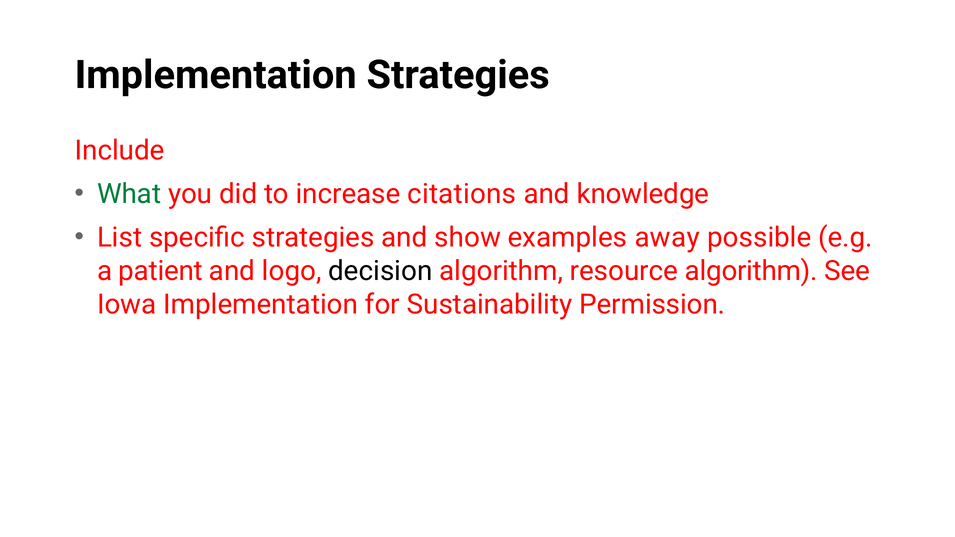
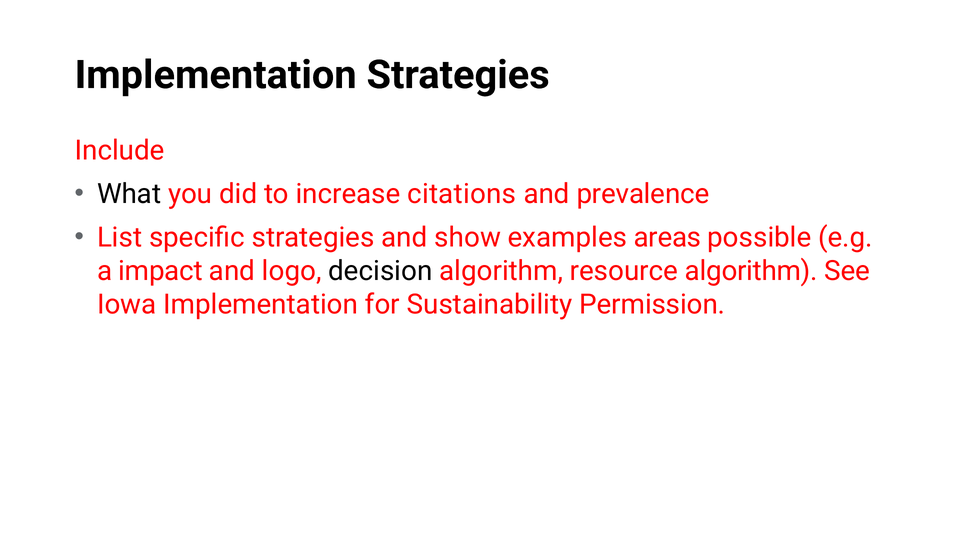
What colour: green -> black
knowledge: knowledge -> prevalence
away: away -> areas
patient: patient -> impact
